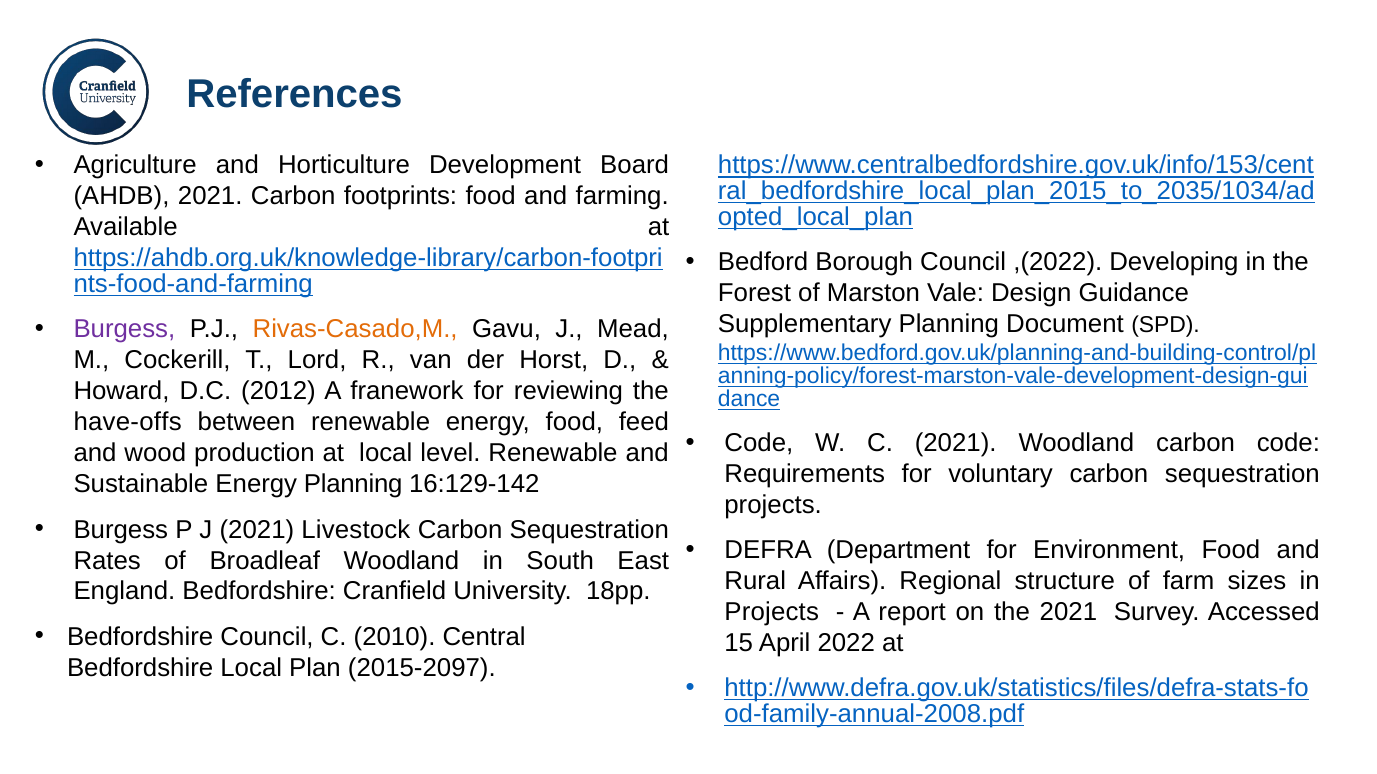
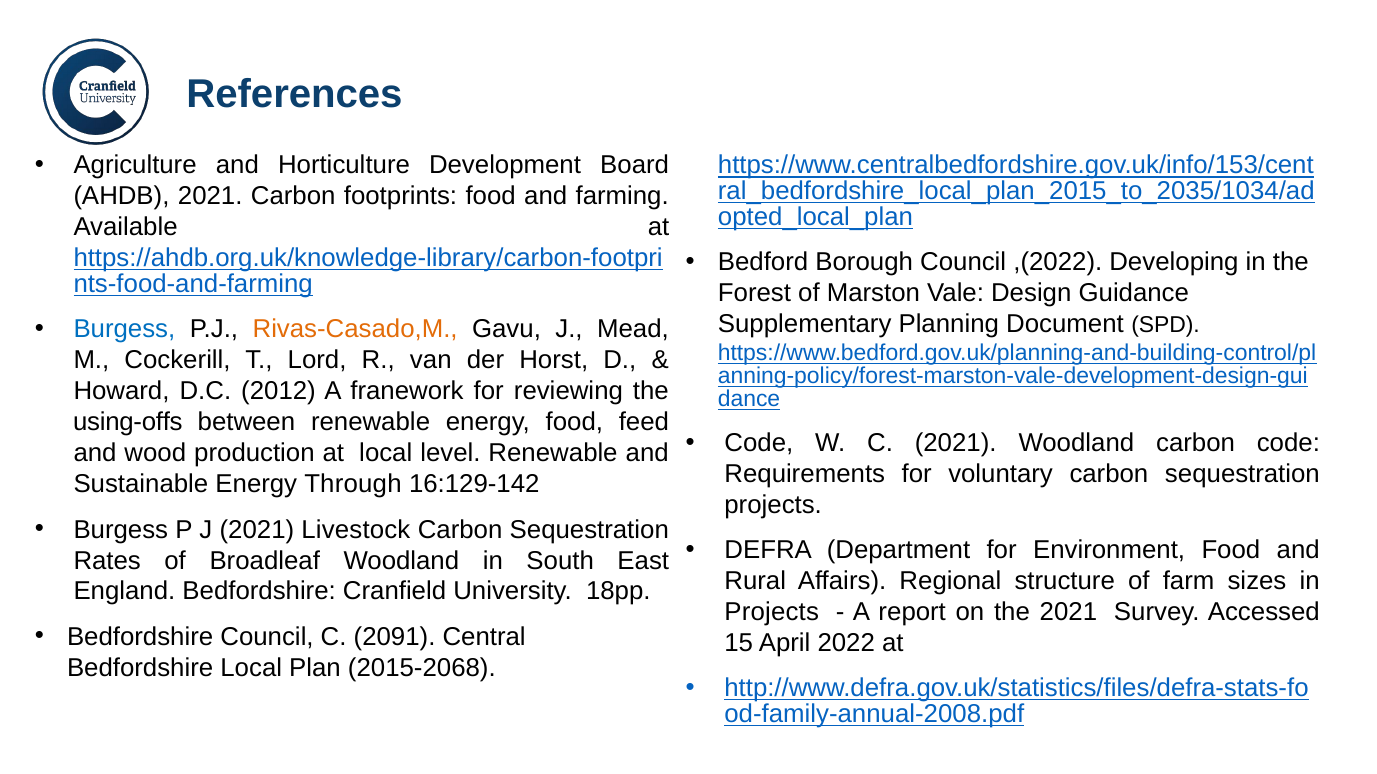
Burgess at (124, 330) colour: purple -> blue
have-offs: have-offs -> using-offs
Energy Planning: Planning -> Through
2010: 2010 -> 2091
2015-2097: 2015-2097 -> 2015-2068
